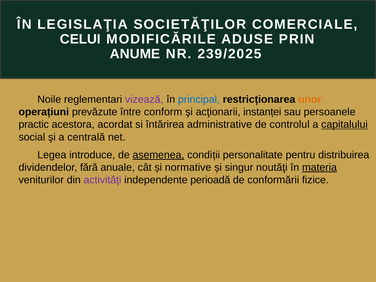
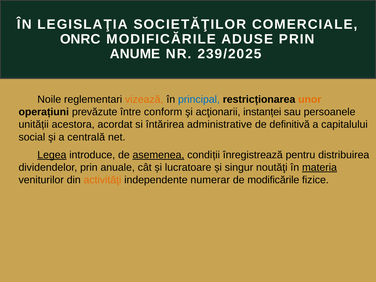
CELUI: CELUI -> ONRC
vizează colour: purple -> orange
practic: practic -> unității
controlul: controlul -> definitivă
capitalului underline: present -> none
Legea underline: none -> present
personalitate: personalitate -> înregistrează
dividendelor fără: fără -> prin
normative: normative -> lucratoare
activităţi colour: purple -> orange
perioadă: perioadă -> numerar
de conformării: conformării -> modificările
